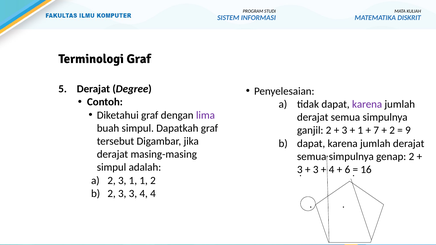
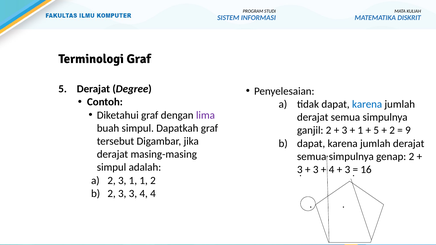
karena at (367, 104) colour: purple -> blue
7 at (376, 131): 7 -> 5
6 at (347, 170): 6 -> 3
